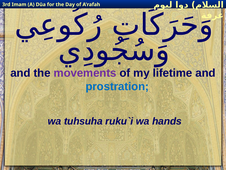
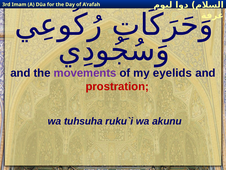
lifetime: lifetime -> eyelids
prostration colour: blue -> red
hands: hands -> akunu
